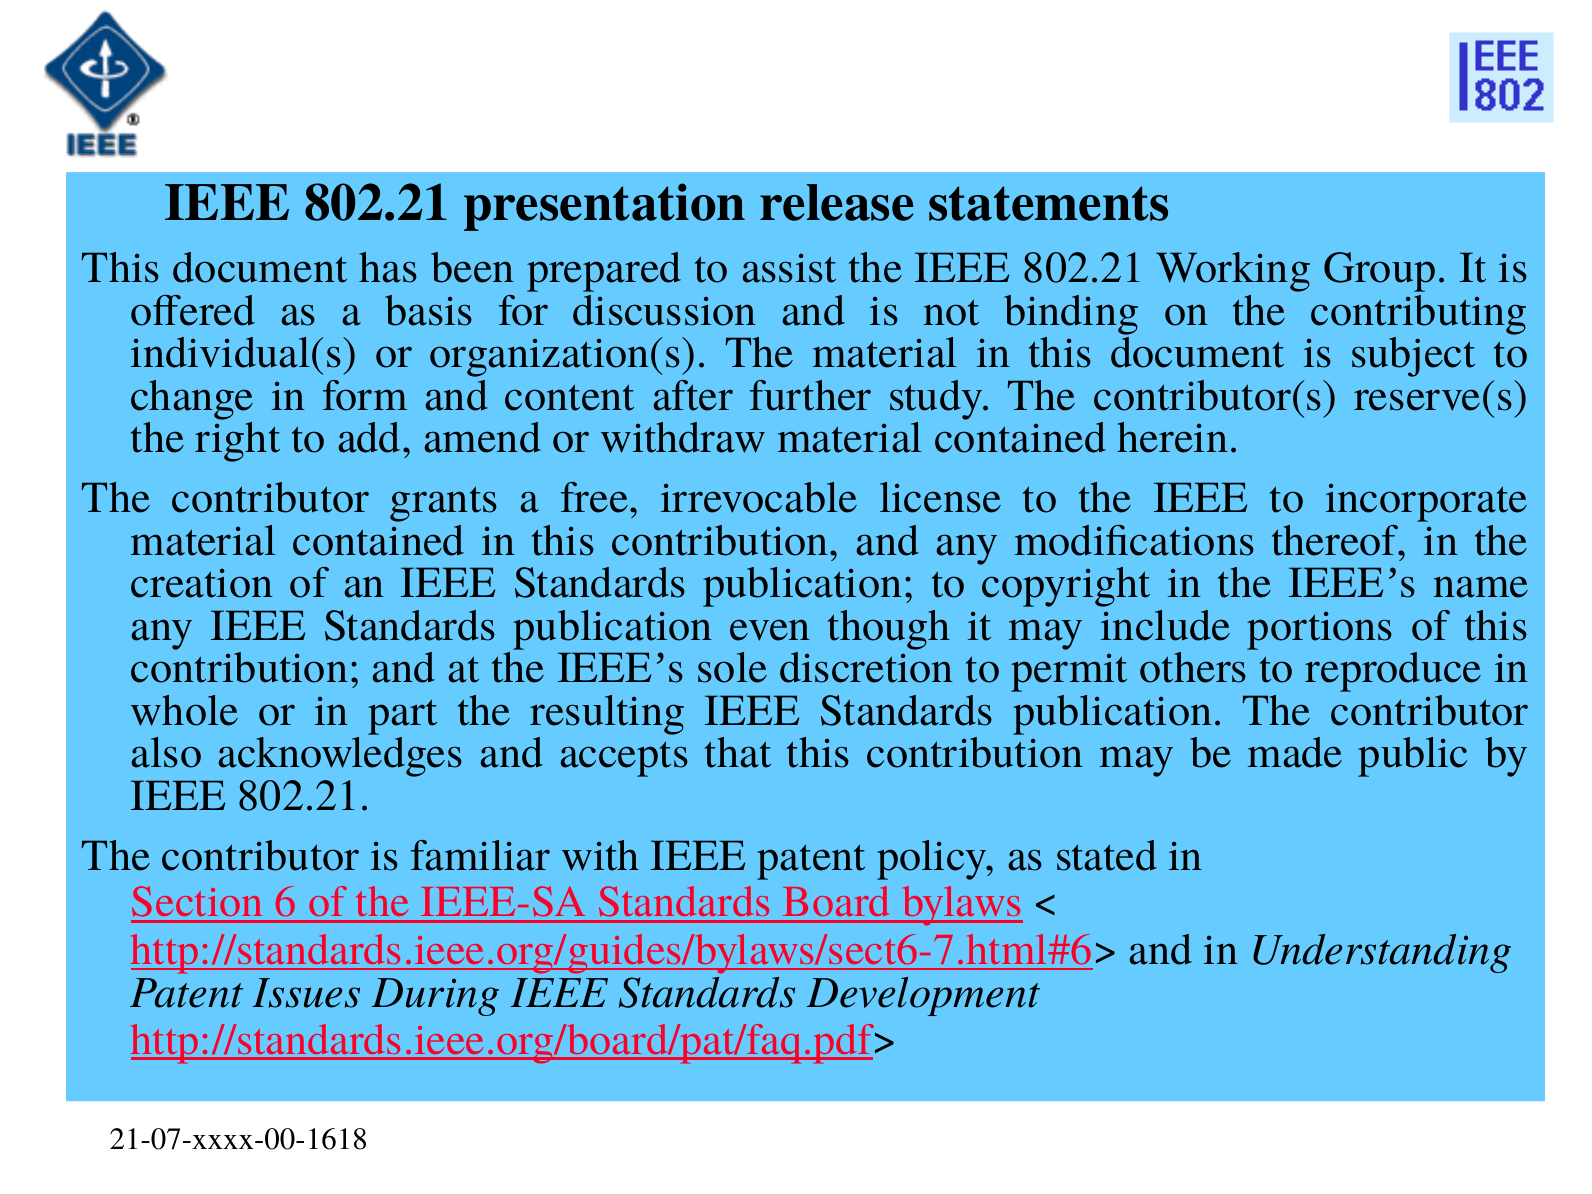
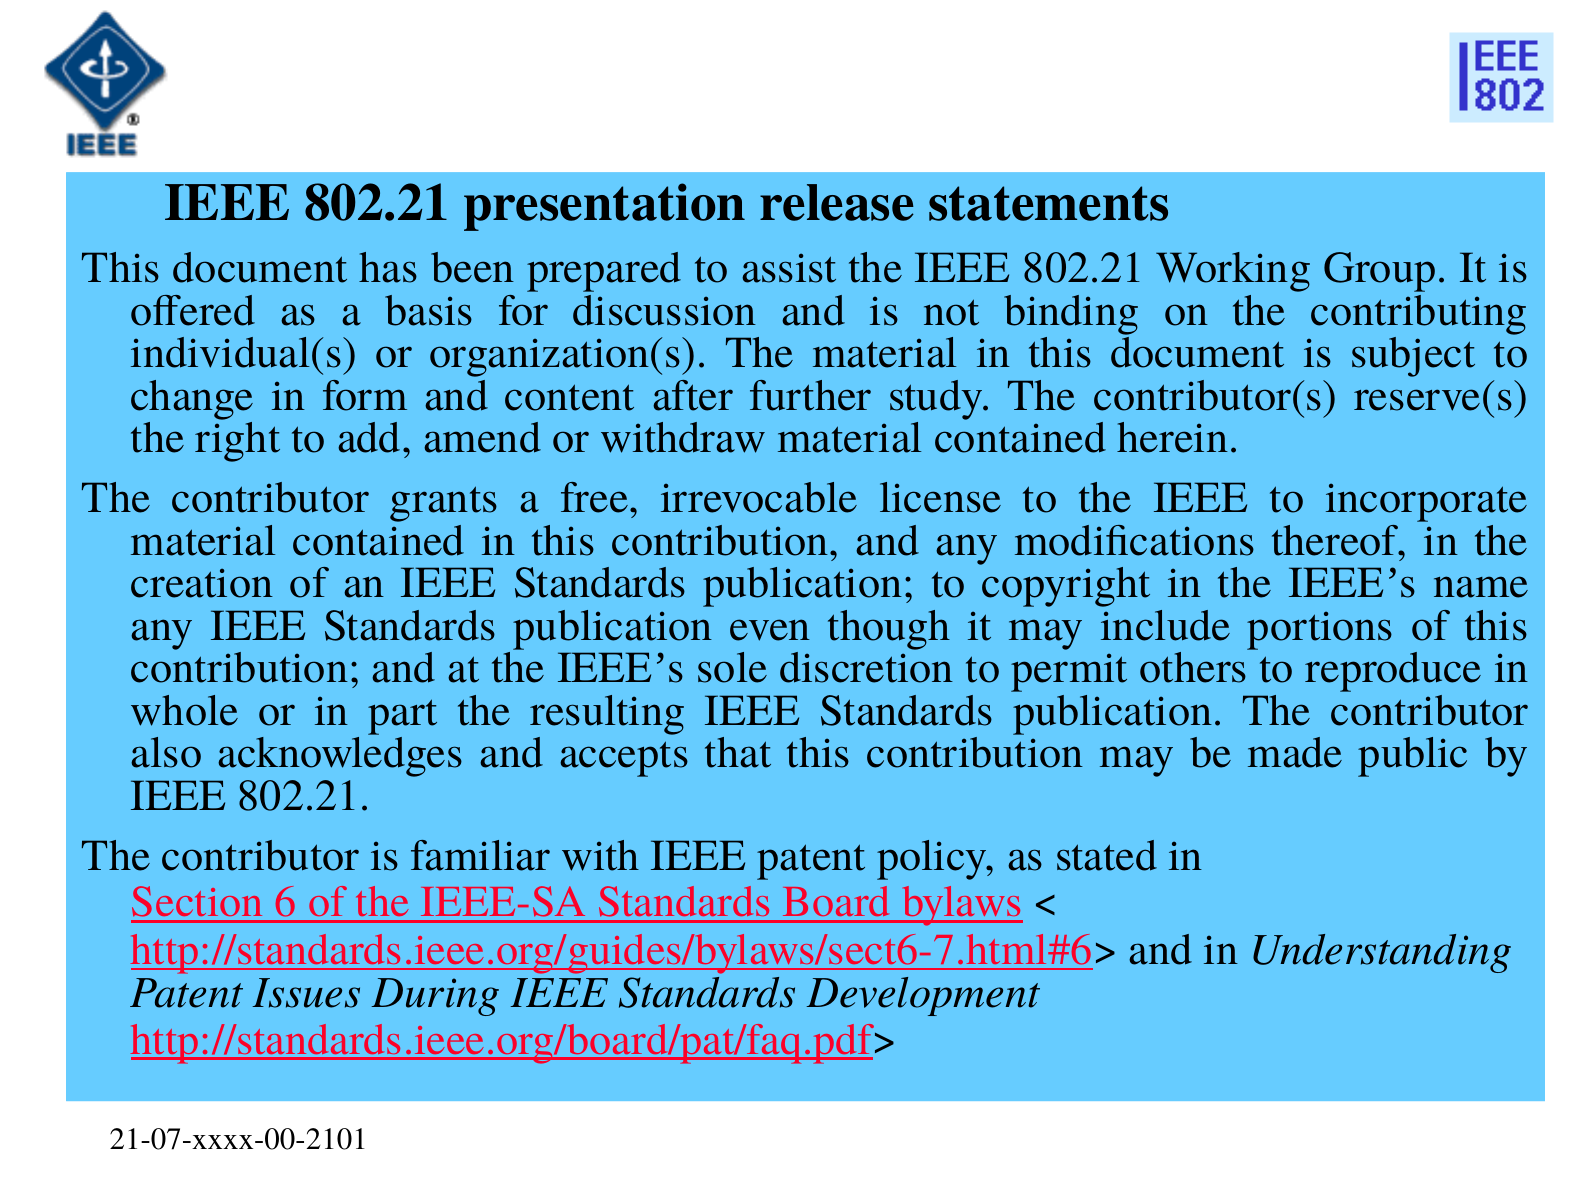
21-07-xxxx-00-1618: 21-07-xxxx-00-1618 -> 21-07-xxxx-00-2101
